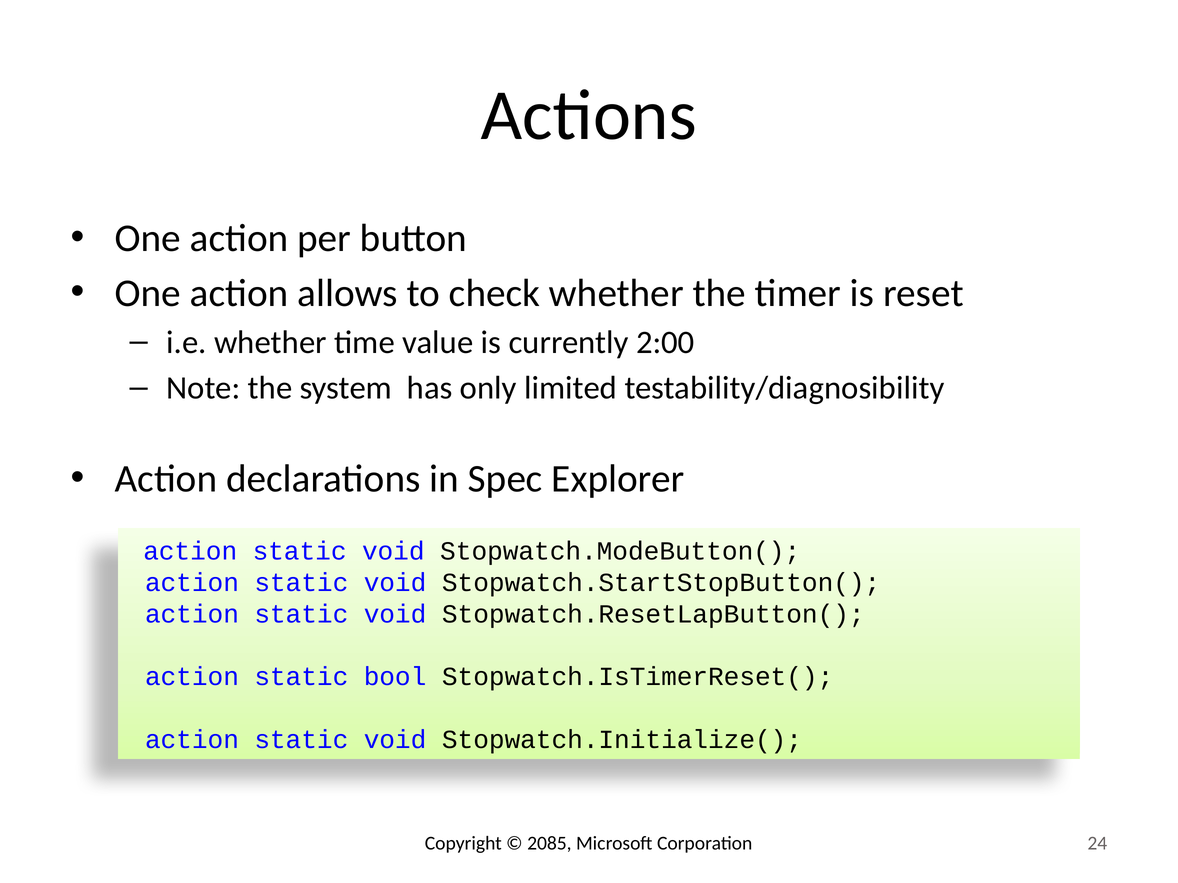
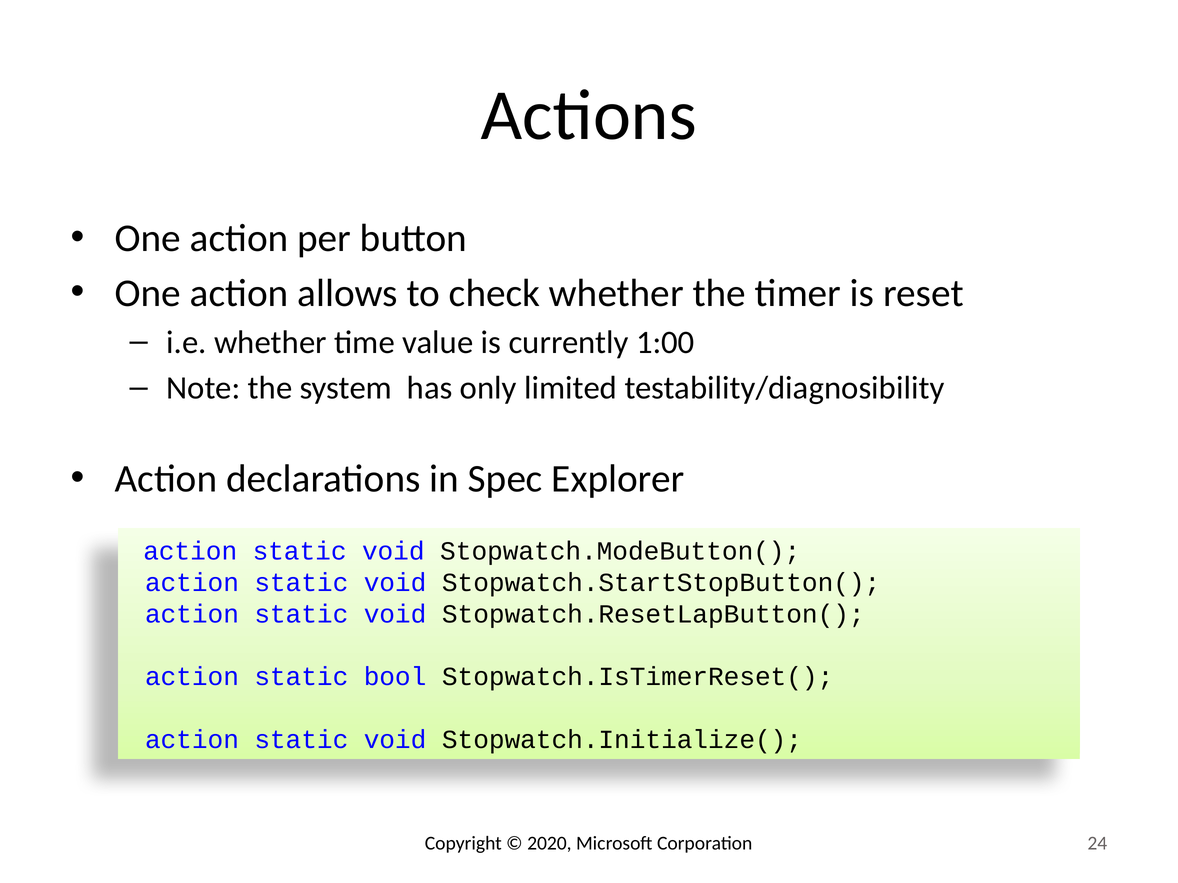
2:00: 2:00 -> 1:00
2085: 2085 -> 2020
